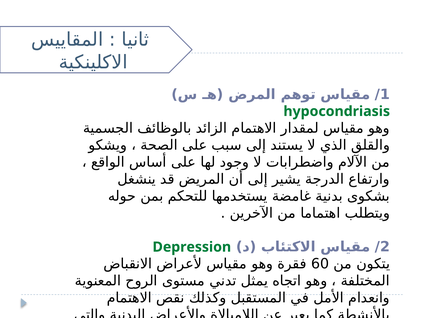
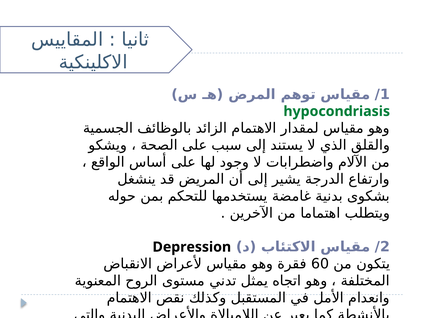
Depression colour: green -> black
